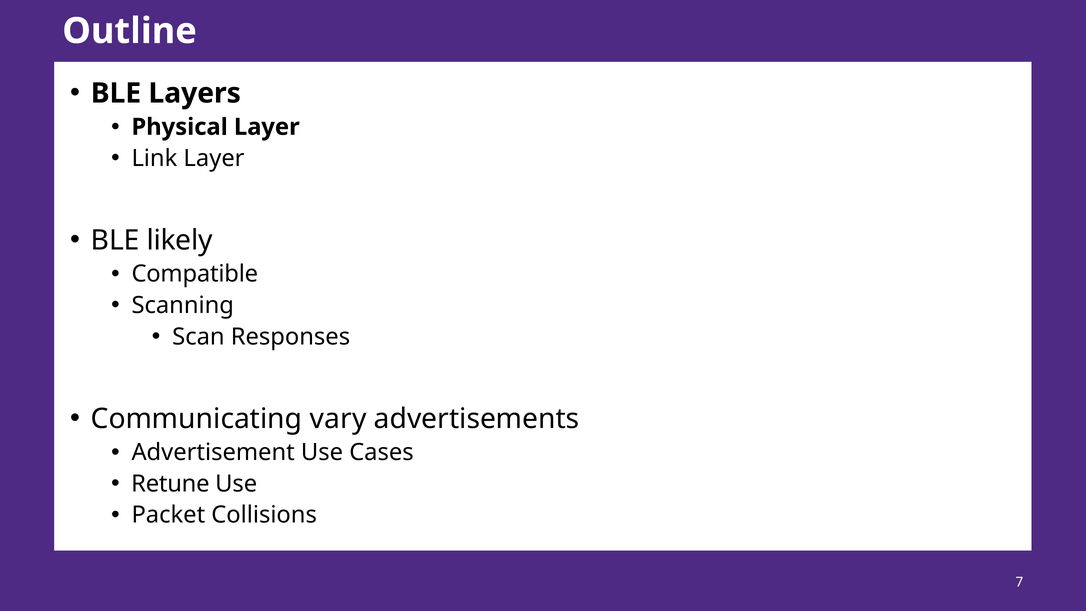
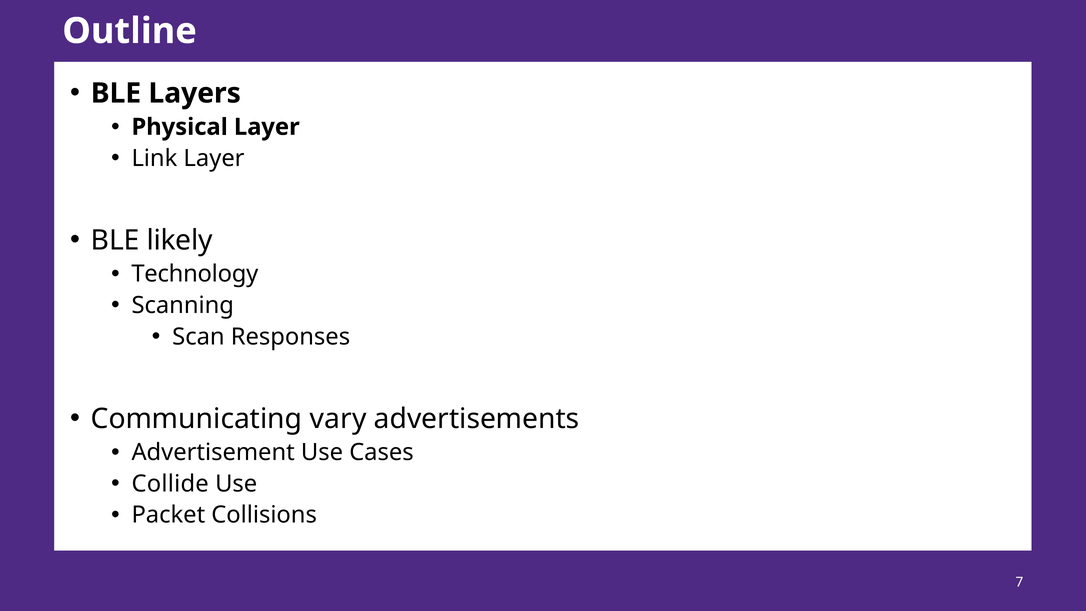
Compatible: Compatible -> Technology
Retune: Retune -> Collide
